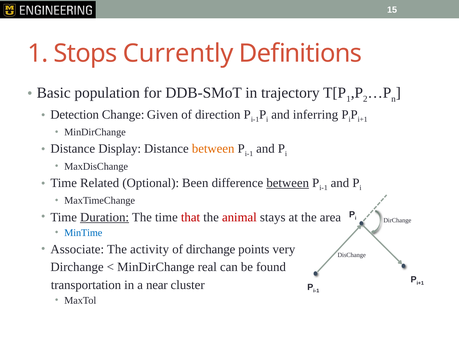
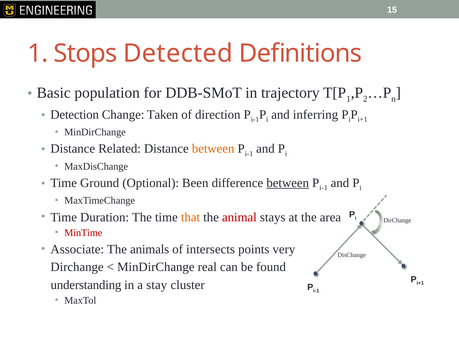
Currently: Currently -> Detected
Given: Given -> Taken
Display: Display -> Related
Related: Related -> Ground
Duration underline: present -> none
that colour: red -> orange
MinTime colour: blue -> red
activity: activity -> animals
of dirchange: dirchange -> intersects
transportation: transportation -> understanding
near: near -> stay
